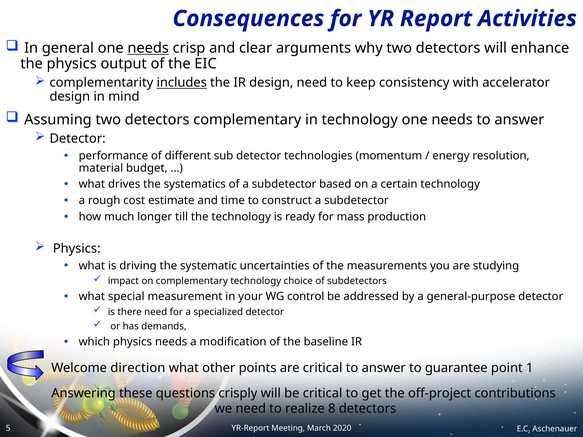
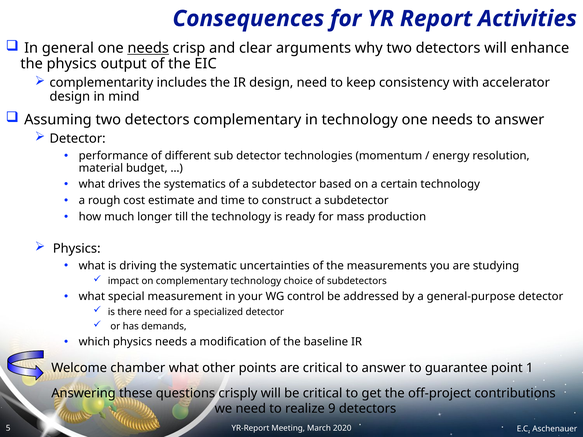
includes underline: present -> none
direction: direction -> chamber
8: 8 -> 9
